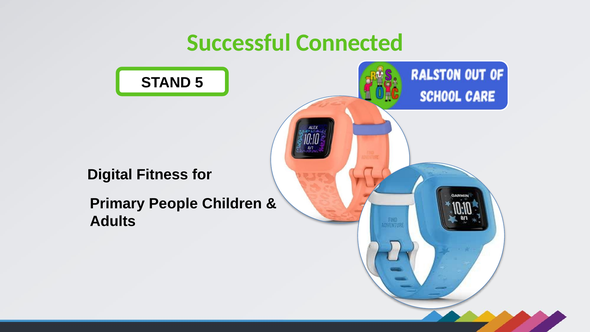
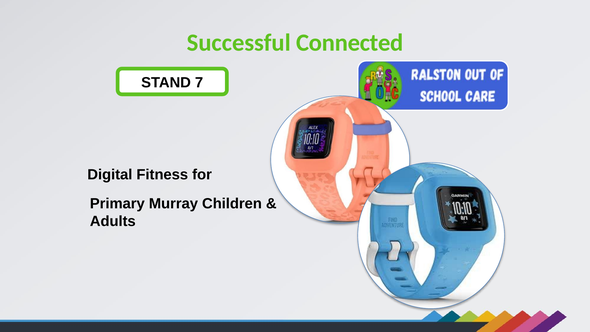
5: 5 -> 7
People: People -> Murray
